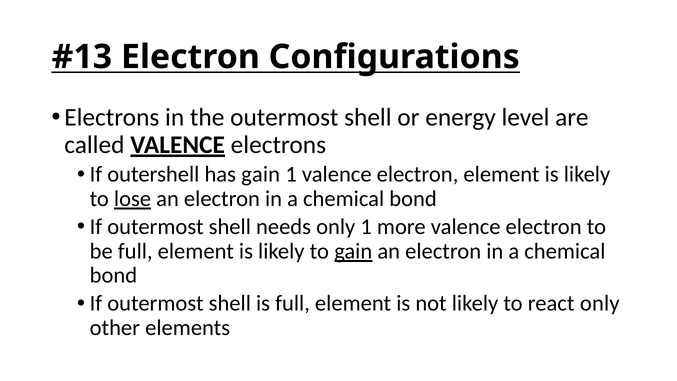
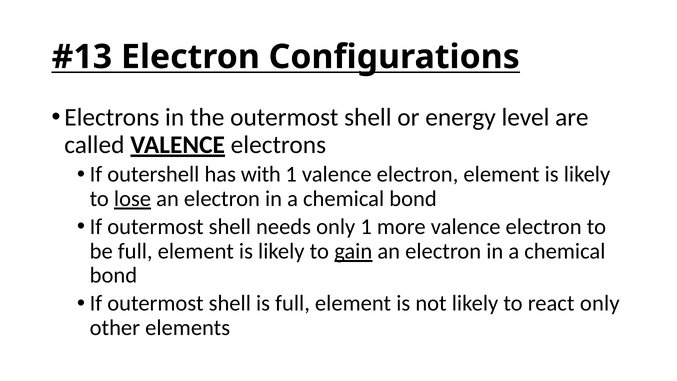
has gain: gain -> with
